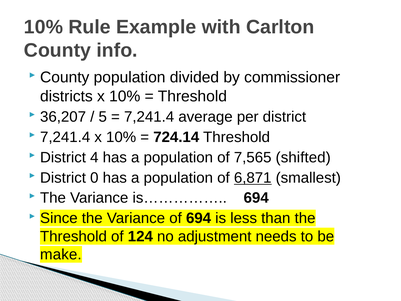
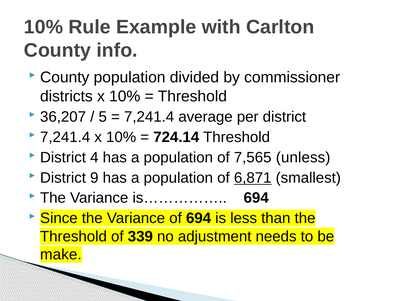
shifted: shifted -> unless
0: 0 -> 9
124: 124 -> 339
